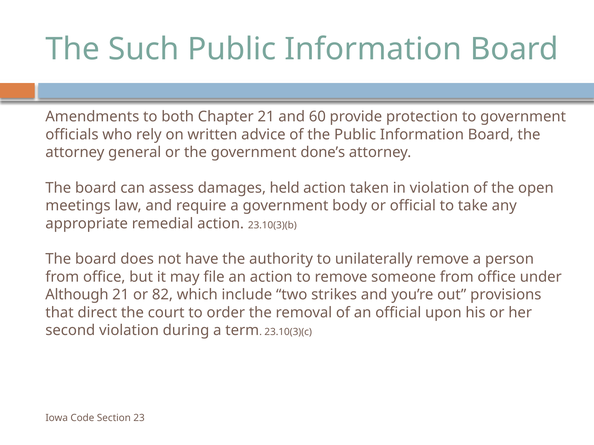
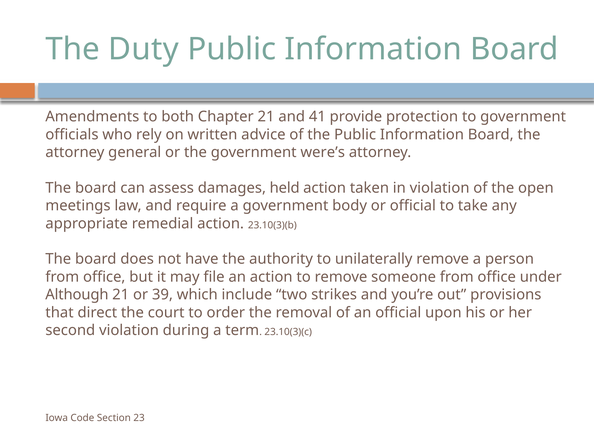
Such: Such -> Duty
60: 60 -> 41
done’s: done’s -> were’s
82: 82 -> 39
